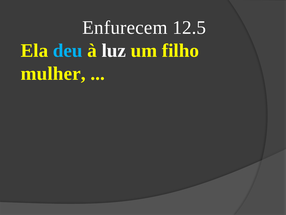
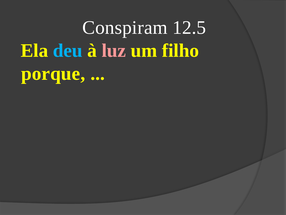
Enfurecem: Enfurecem -> Conspiram
luz colour: white -> pink
mulher: mulher -> porque
